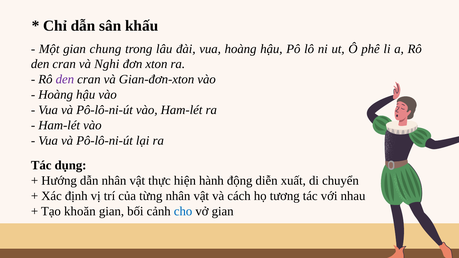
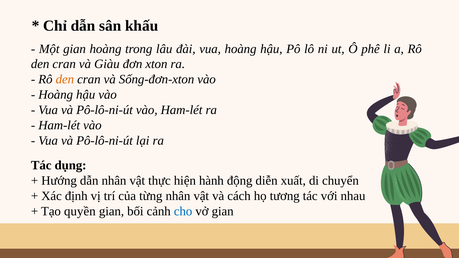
gian chung: chung -> hoàng
Nghi: Nghi -> Giàu
den at (65, 79) colour: purple -> orange
Gian-đơn-xton: Gian-đơn-xton -> Sống-đơn-xton
khoăn: khoăn -> quyền
